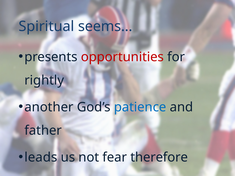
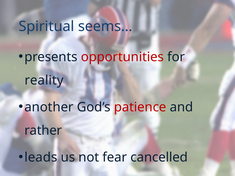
rightly at (44, 80): rightly -> reality
patience colour: blue -> red
father: father -> rather
therefore: therefore -> cancelled
